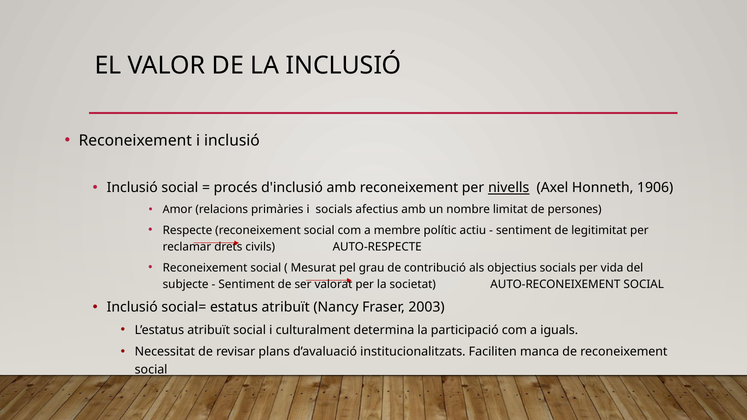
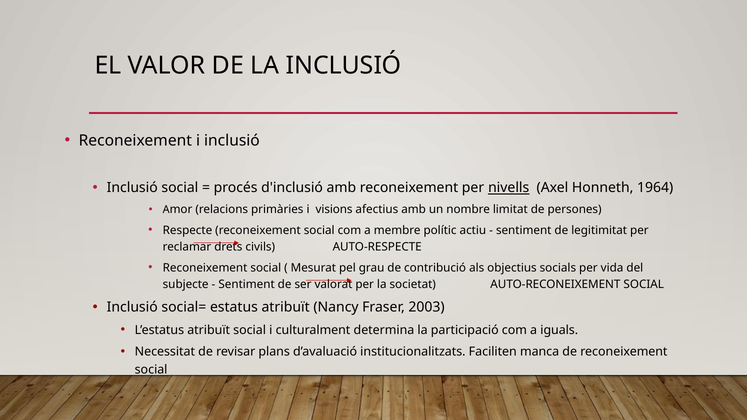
1906: 1906 -> 1964
i socials: socials -> visions
